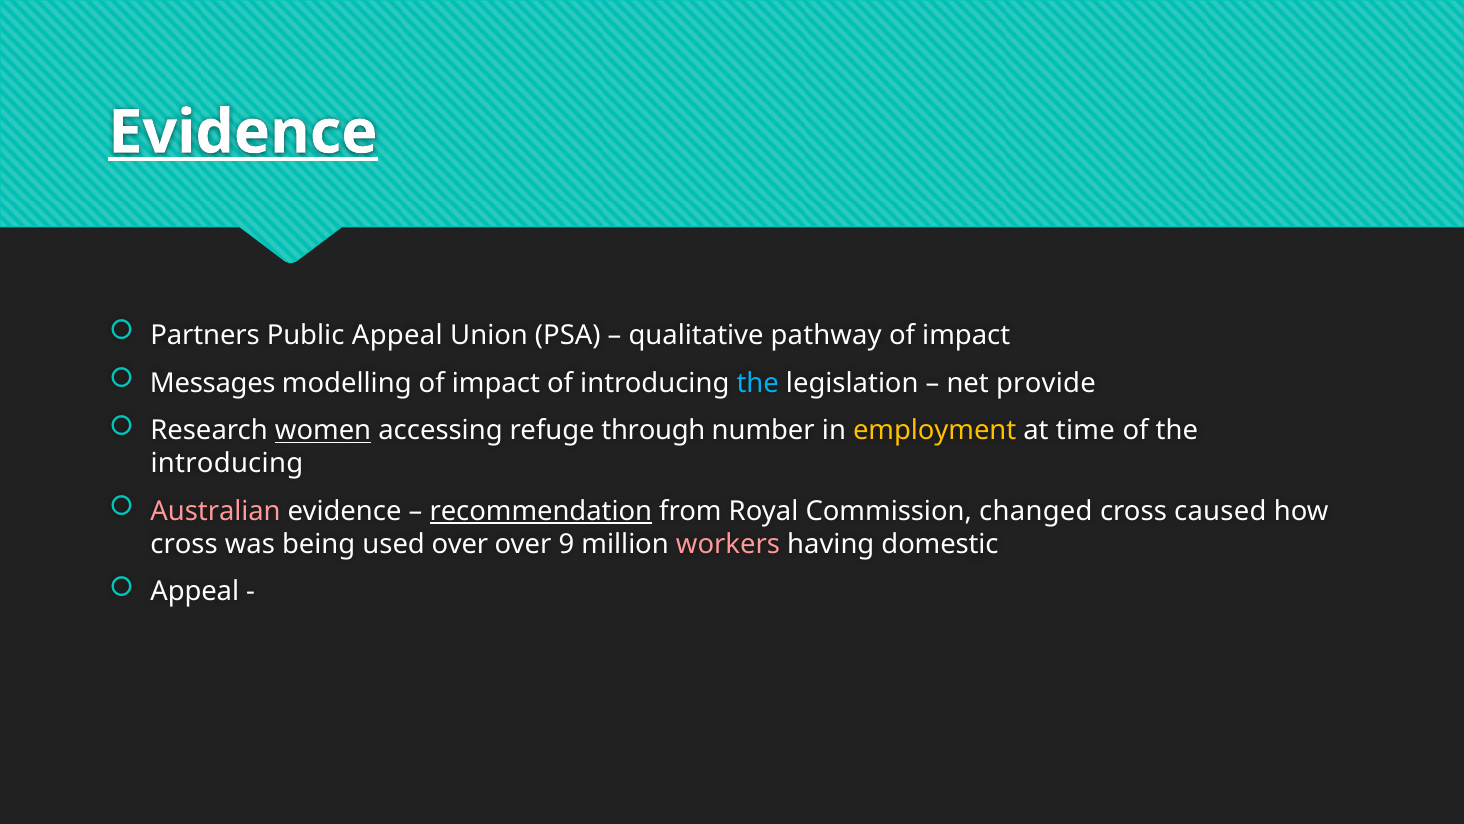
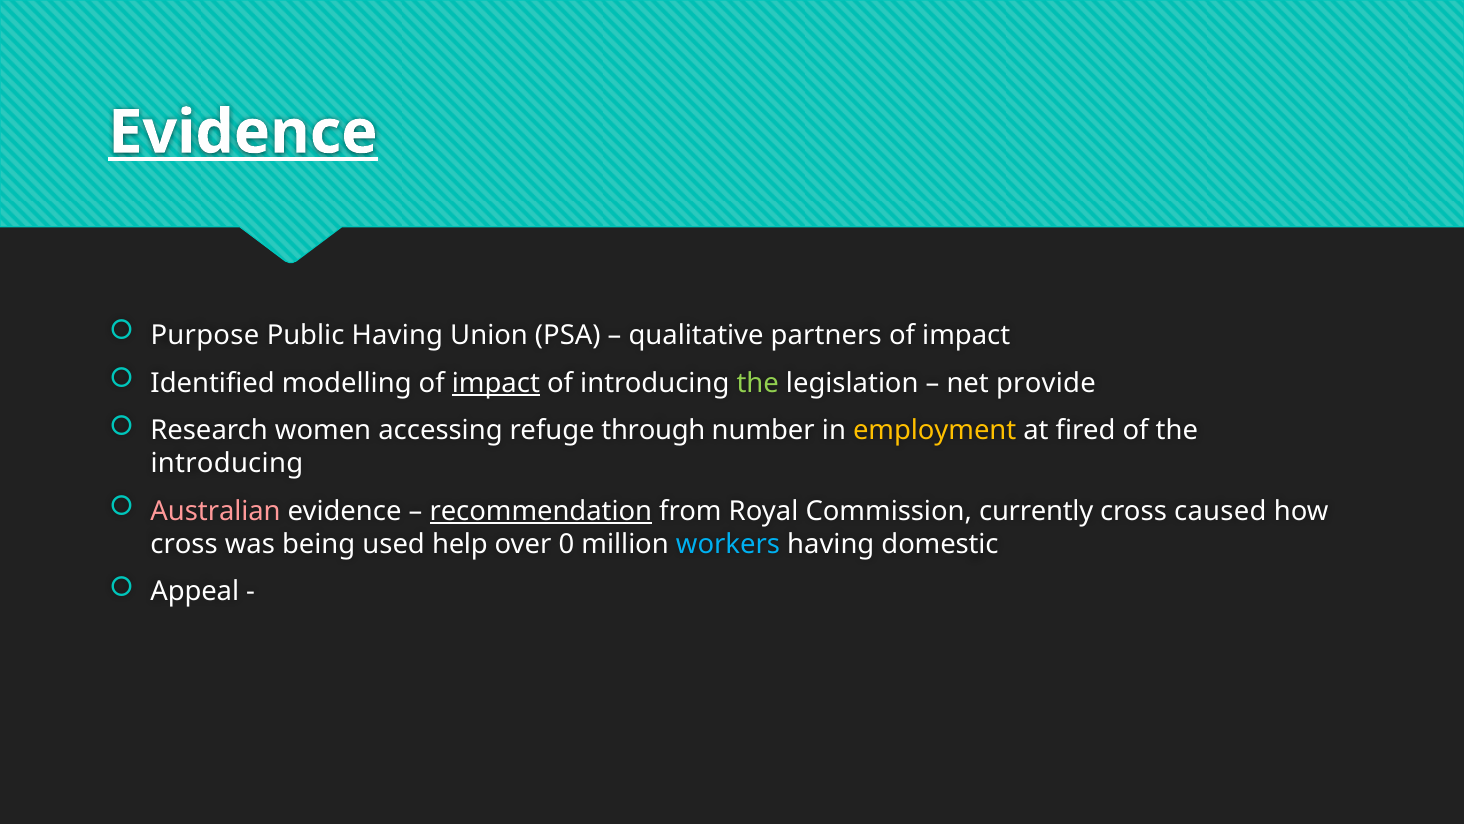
Partners: Partners -> Purpose
Public Appeal: Appeal -> Having
pathway: pathway -> partners
Messages: Messages -> Identified
impact at (496, 383) underline: none -> present
the at (758, 383) colour: light blue -> light green
women underline: present -> none
time: time -> fired
changed: changed -> currently
used over: over -> help
9: 9 -> 0
workers colour: pink -> light blue
